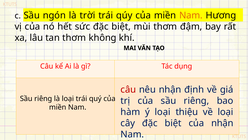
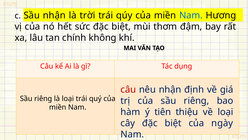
Sầu ngón: ngón -> nhận
Nam at (191, 15) colour: orange -> blue
tan thơm: thơm -> chính
ý loại: loại -> tiên
của nhận: nhận -> ngày
